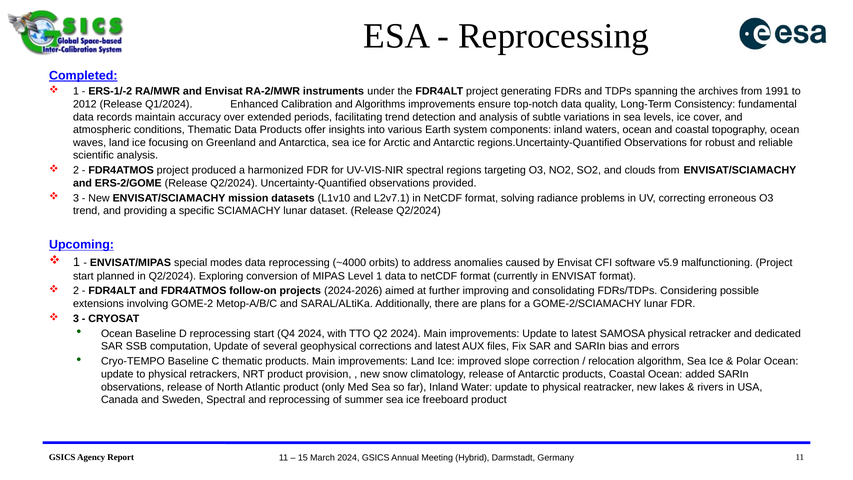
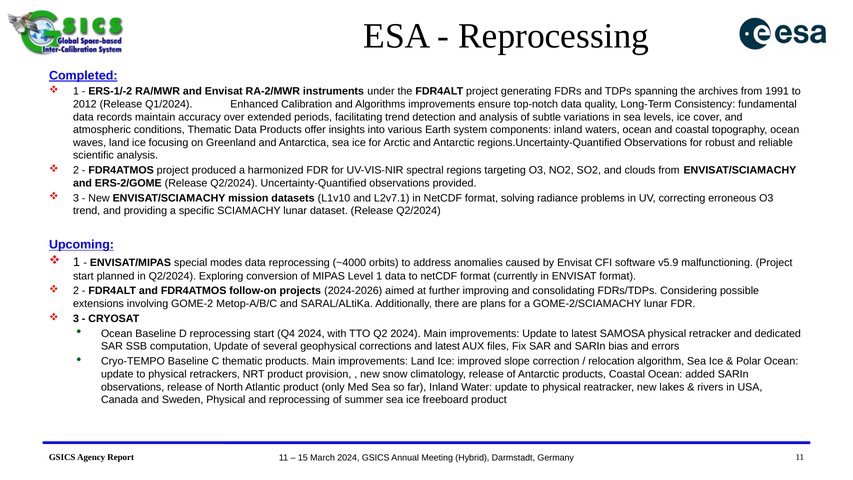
Sweden Spectral: Spectral -> Physical
